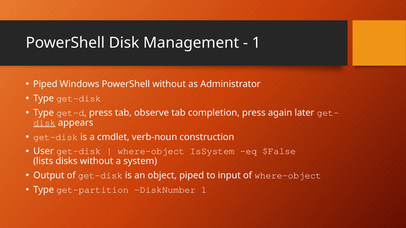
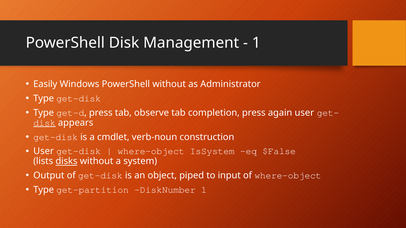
Piped at (45, 84): Piped -> Easily
again later: later -> user
disks underline: none -> present
